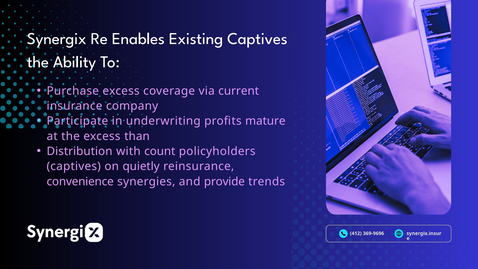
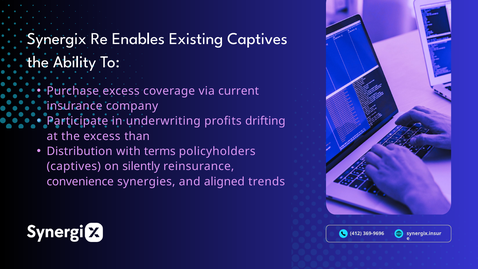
mature: mature -> drifting
count: count -> terms
quietly: quietly -> silently
provide: provide -> aligned
